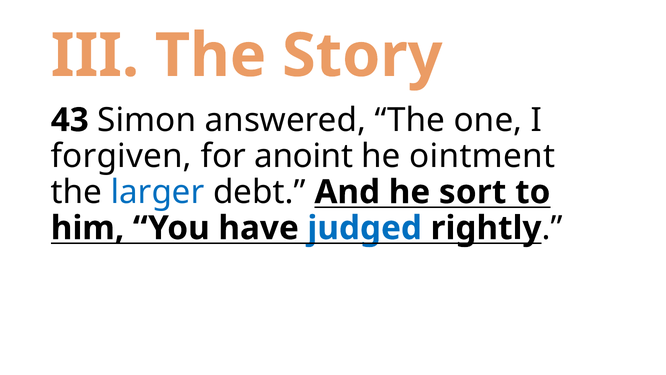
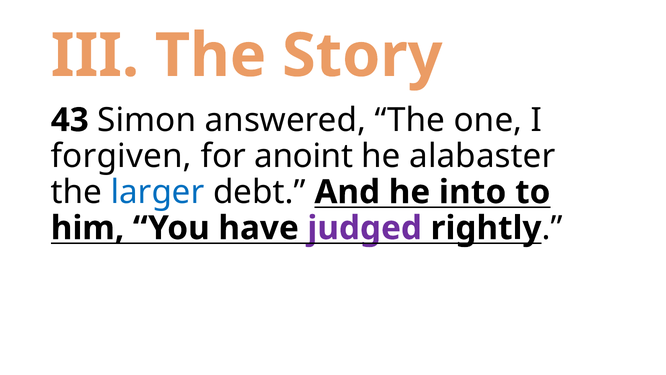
ointment: ointment -> alabaster
sort: sort -> into
judged colour: blue -> purple
